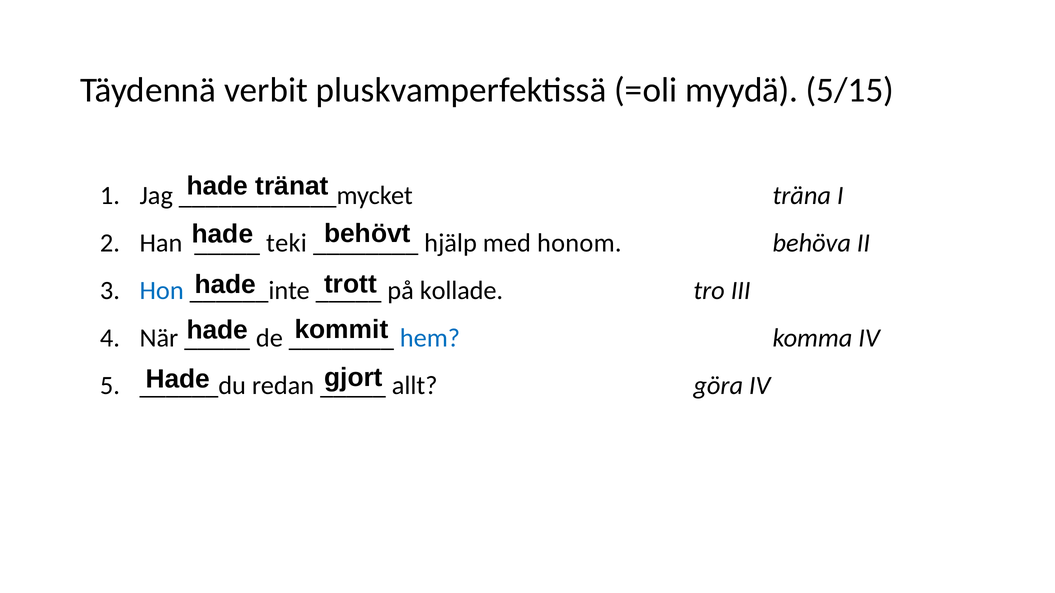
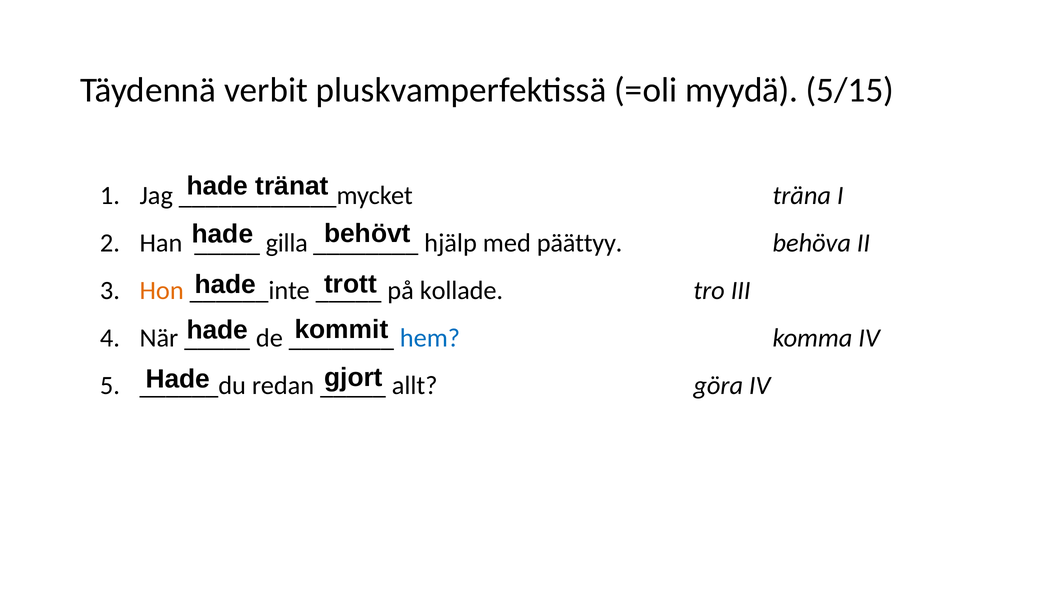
teki: teki -> gilla
honom: honom -> päättyy
Hon colour: blue -> orange
